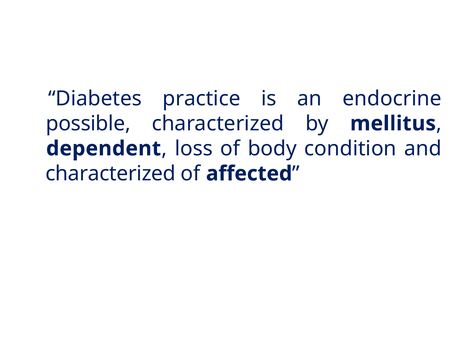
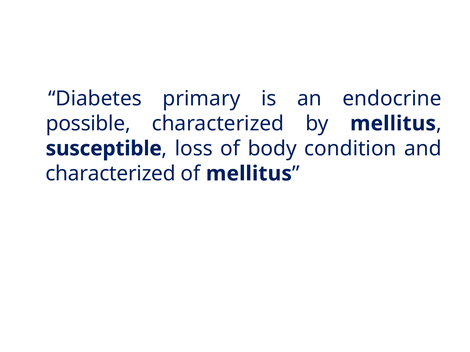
practice: practice -> primary
dependent: dependent -> susceptible
of affected: affected -> mellitus
